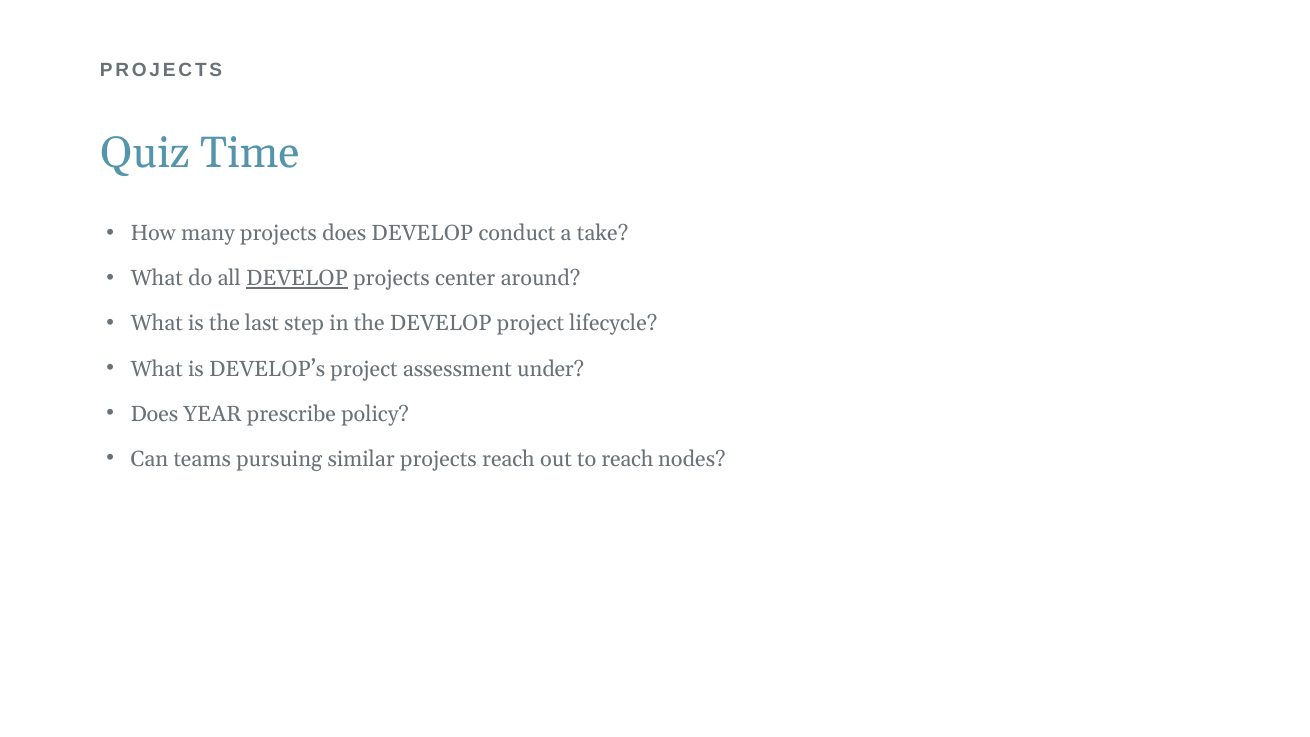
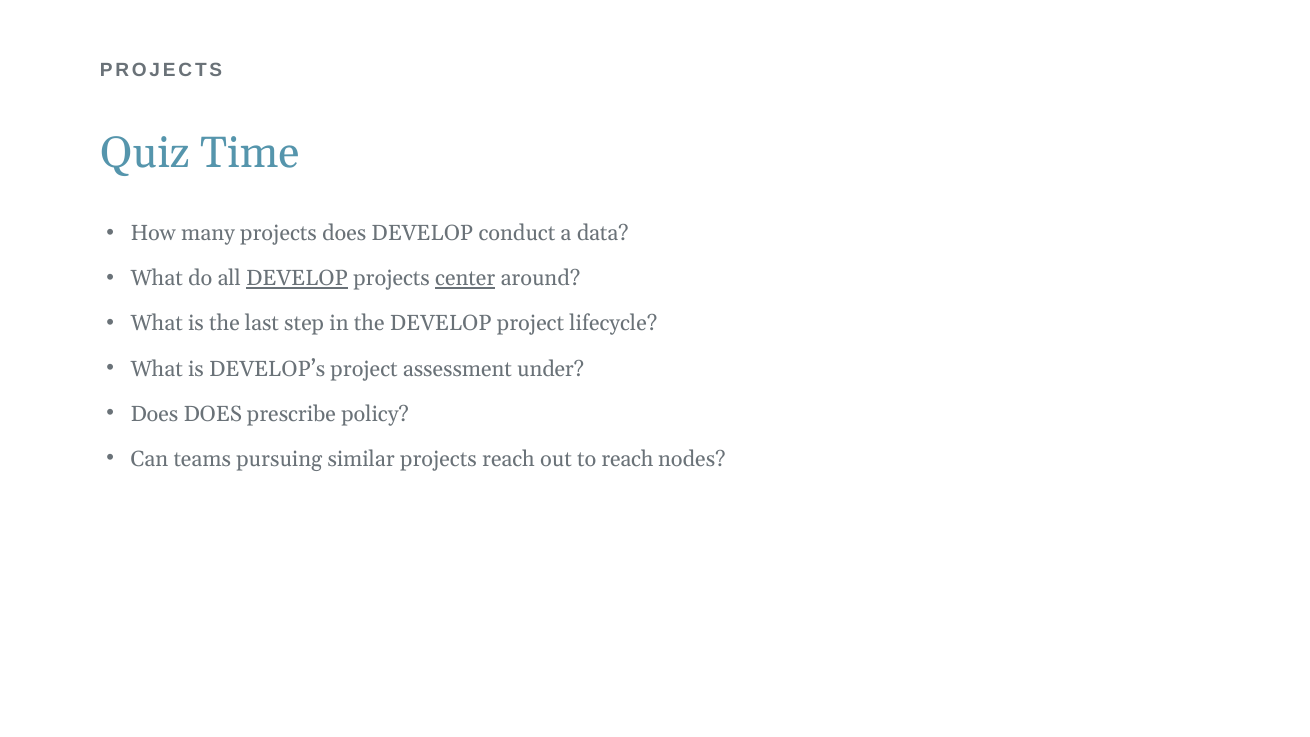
take: take -> data
center underline: none -> present
Does YEAR: YEAR -> DOES
